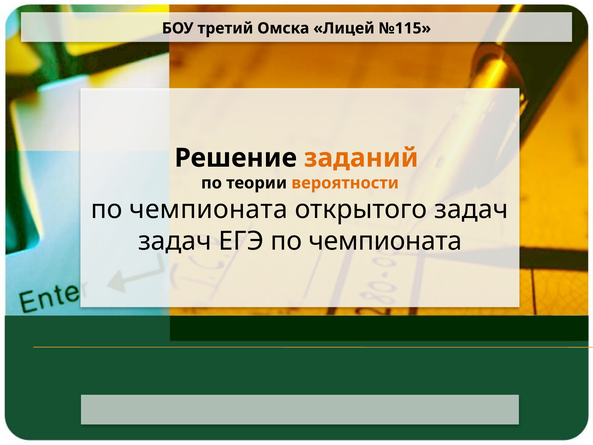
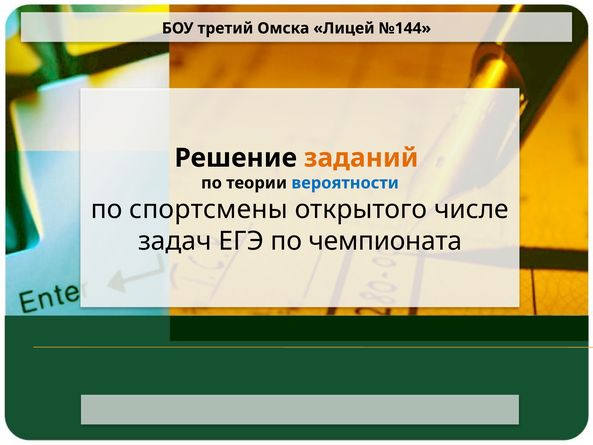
№115: №115 -> №144
вероятности colour: orange -> blue
чемпионата at (209, 209): чемпионата -> спортсмены
открытого задач: задач -> числе
